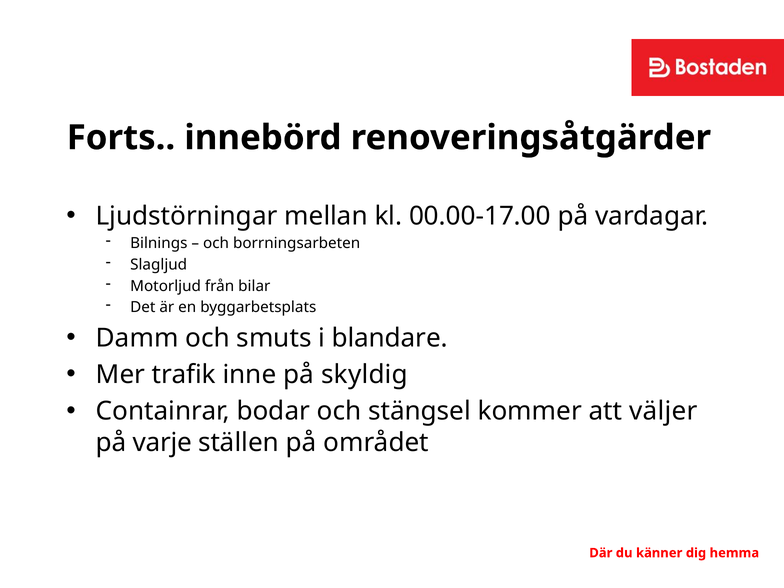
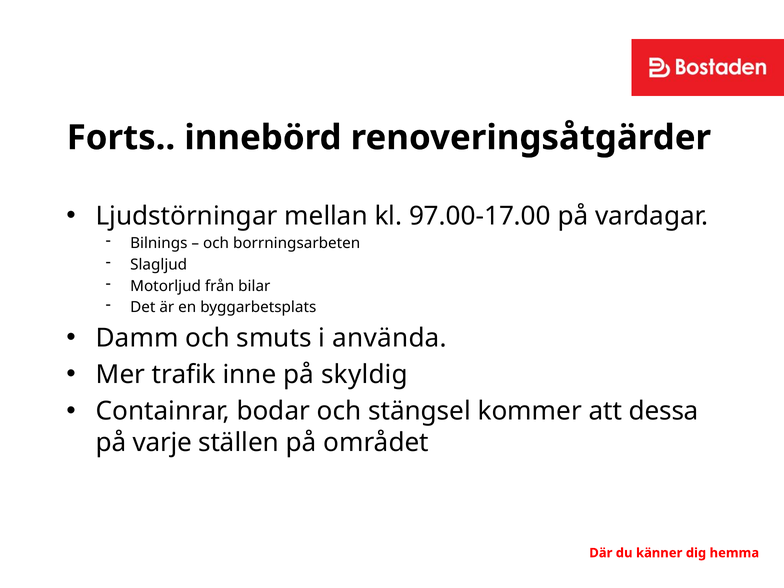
00.00-17.00: 00.00-17.00 -> 97.00-17.00
blandare: blandare -> använda
väljer: väljer -> dessa
